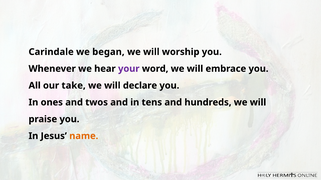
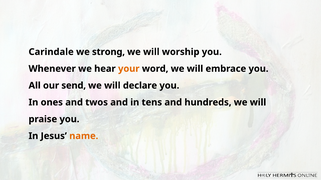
began: began -> strong
your colour: purple -> orange
take: take -> send
